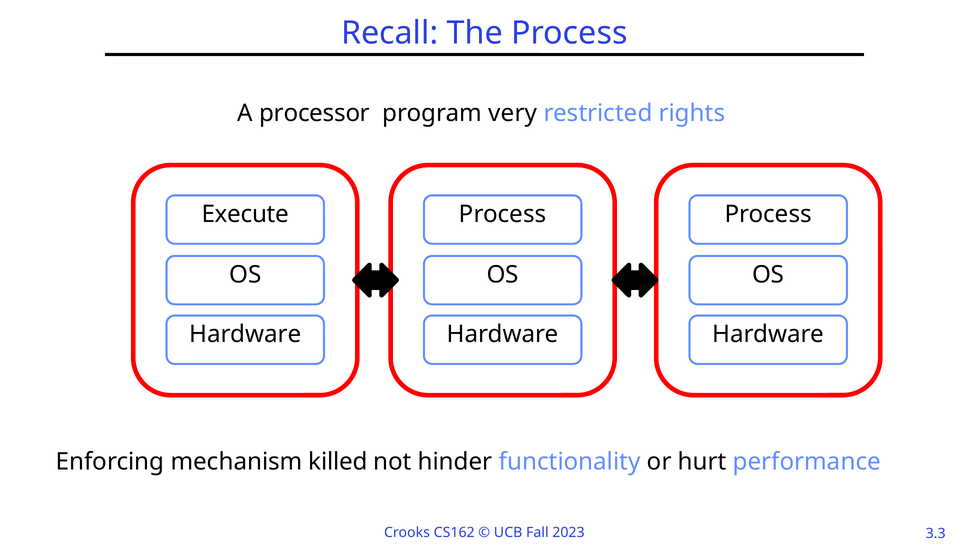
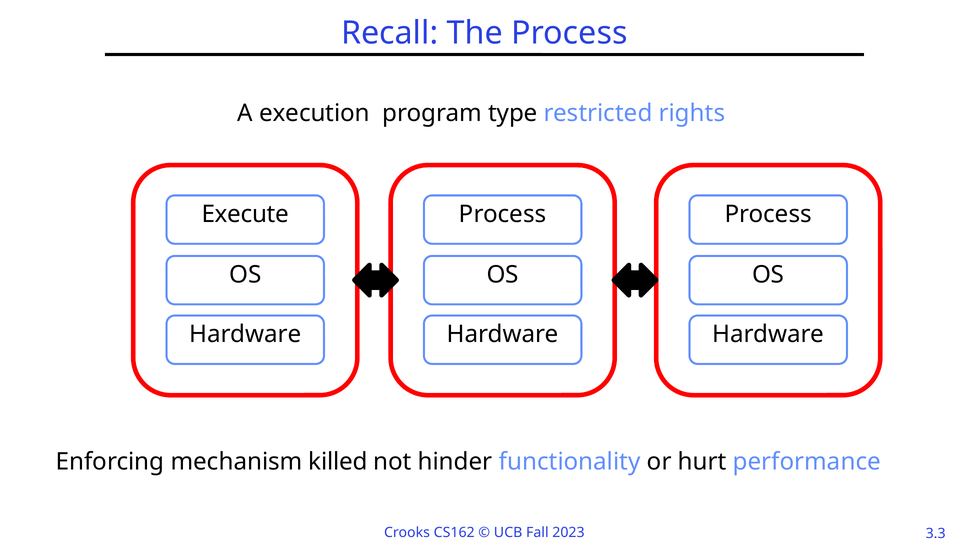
processor: processor -> execution
very: very -> type
